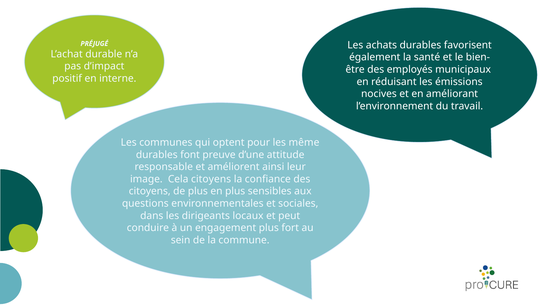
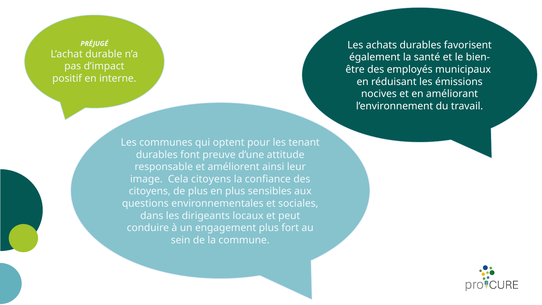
même: même -> tenant
